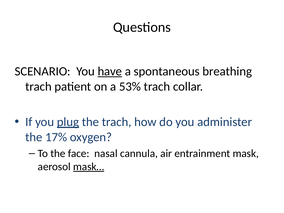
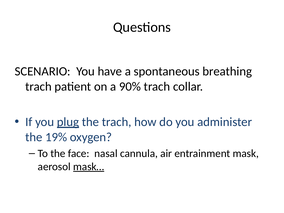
have underline: present -> none
53%: 53% -> 90%
17%: 17% -> 19%
